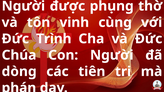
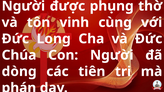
Trình: Trình -> Long
